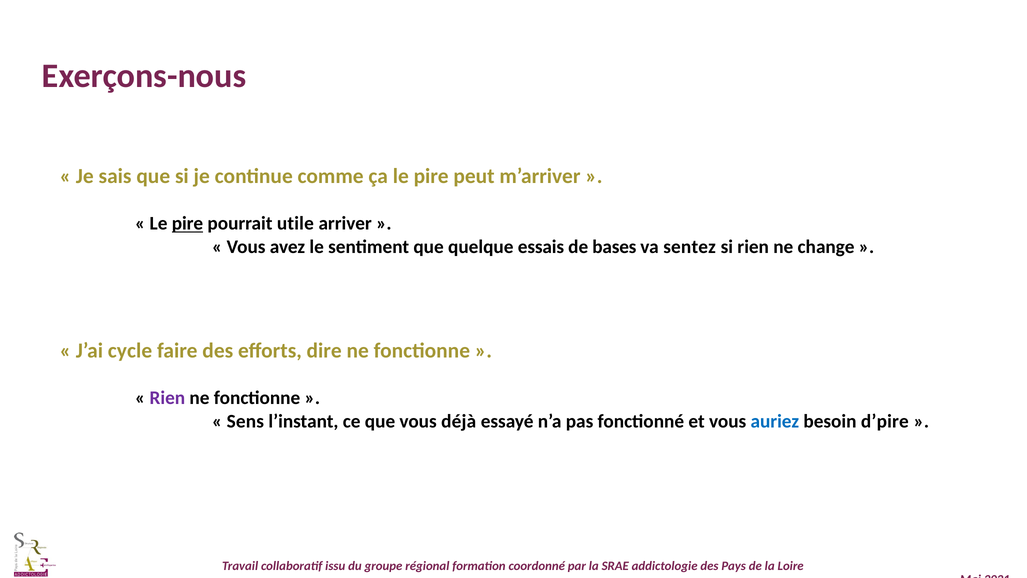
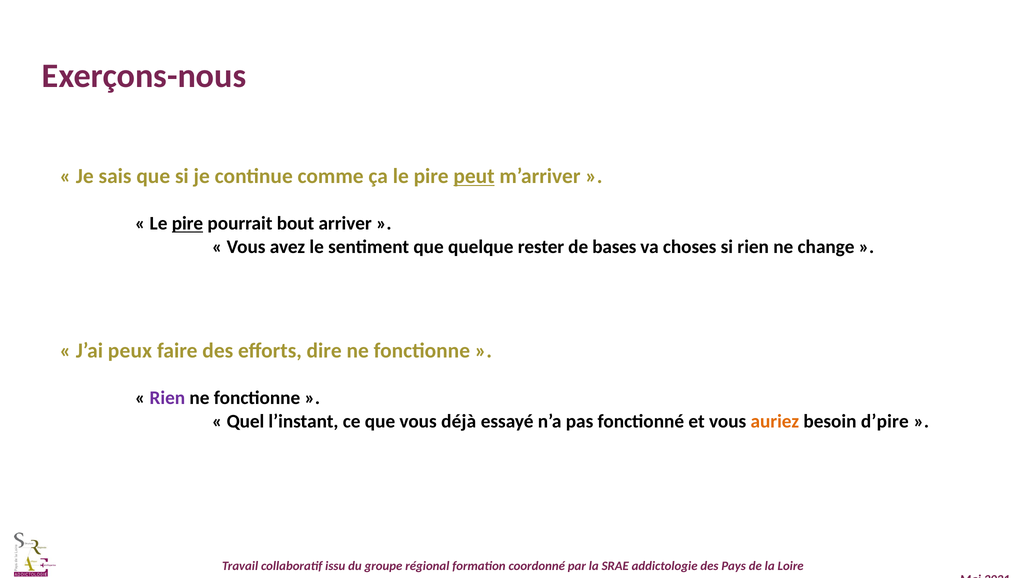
peut underline: none -> present
utile: utile -> bout
essais: essais -> rester
sentez: sentez -> choses
cycle: cycle -> peux
Sens: Sens -> Quel
auriez colour: blue -> orange
